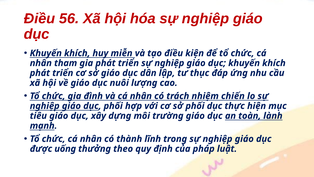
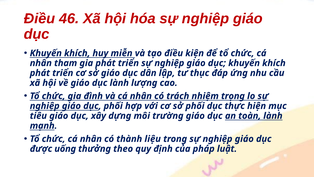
56: 56 -> 46
dục nuôi: nuôi -> lành
chiến: chiến -> trọng
lĩnh: lĩnh -> liệu
